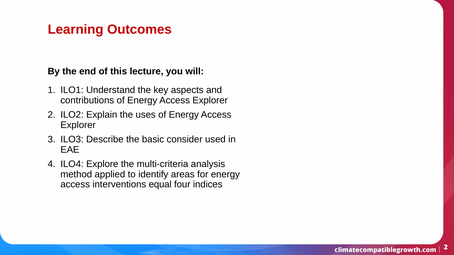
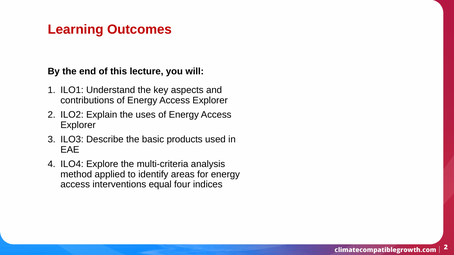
consider: consider -> products
